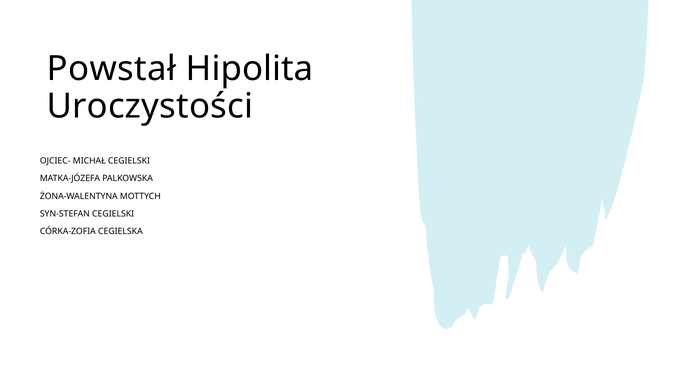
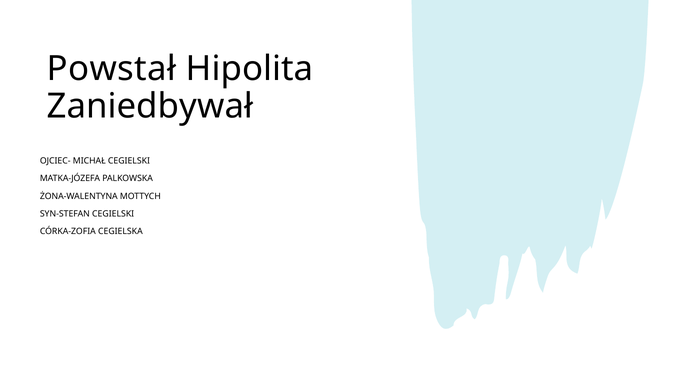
Uroczystości: Uroczystości -> Zaniedbywał
